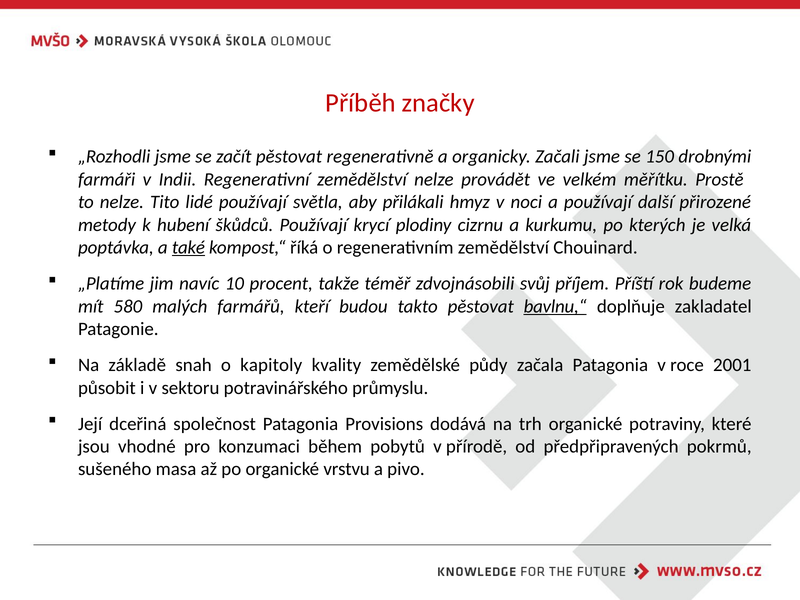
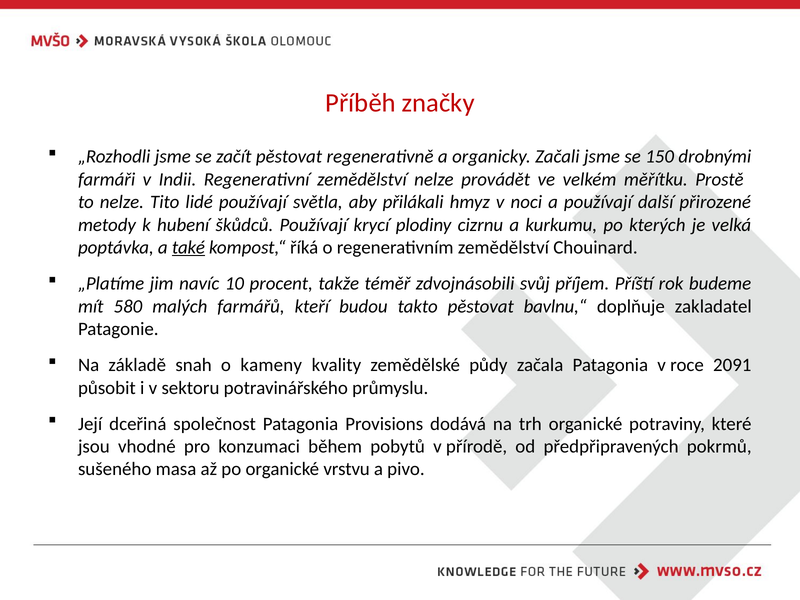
bavlnu,“ underline: present -> none
kapitoly: kapitoly -> kameny
2001: 2001 -> 2091
